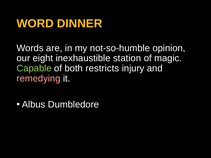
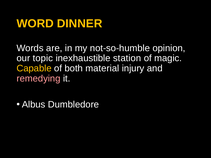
eight: eight -> topic
Capable colour: light green -> yellow
restricts: restricts -> material
